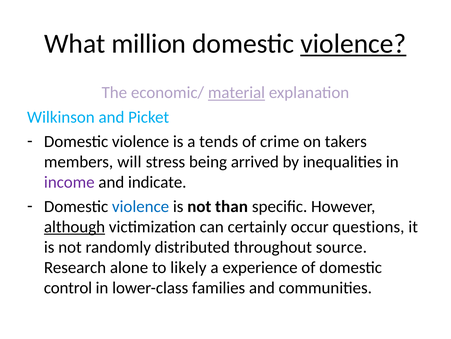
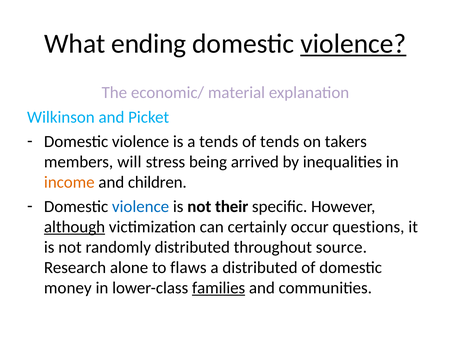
million: million -> ending
material underline: present -> none
of crime: crime -> tends
income colour: purple -> orange
indicate: indicate -> children
than: than -> their
likely: likely -> flaws
a experience: experience -> distributed
control: control -> money
families underline: none -> present
